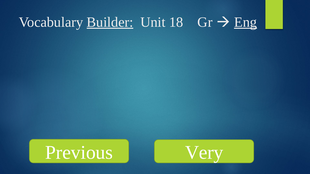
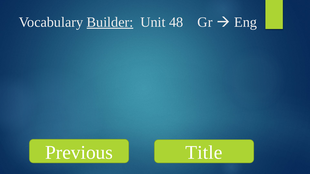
18: 18 -> 48
Eng underline: present -> none
Very: Very -> Title
